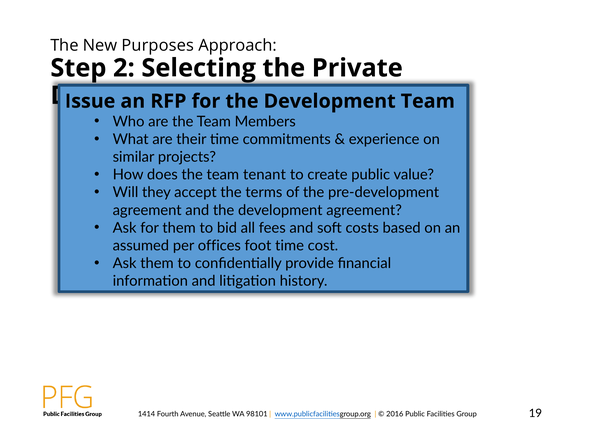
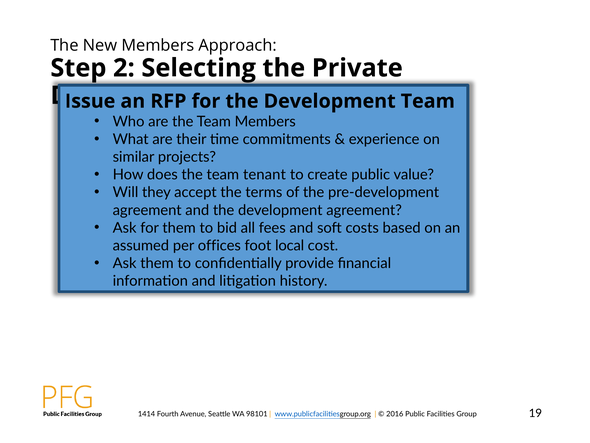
New Purposes: Purposes -> Members
foot time: time -> local
